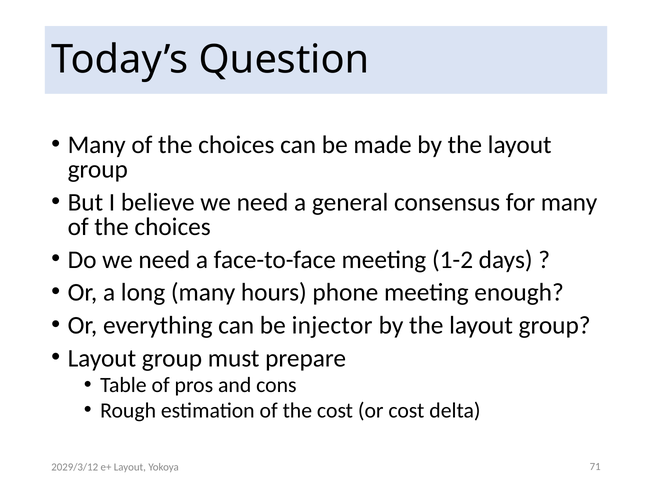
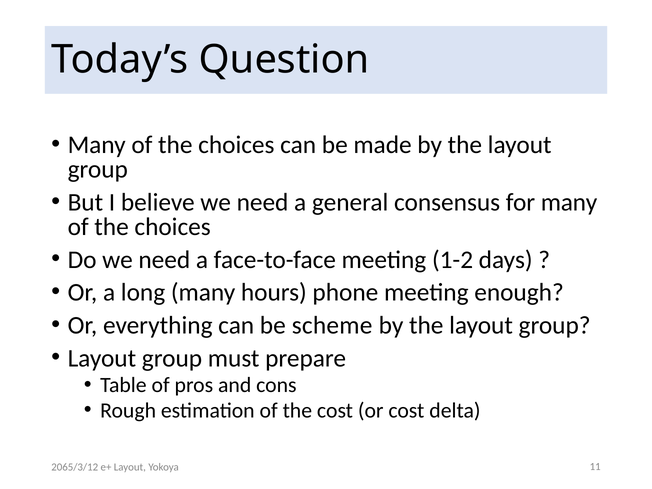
injector: injector -> scheme
2029/3/12: 2029/3/12 -> 2065/3/12
71: 71 -> 11
